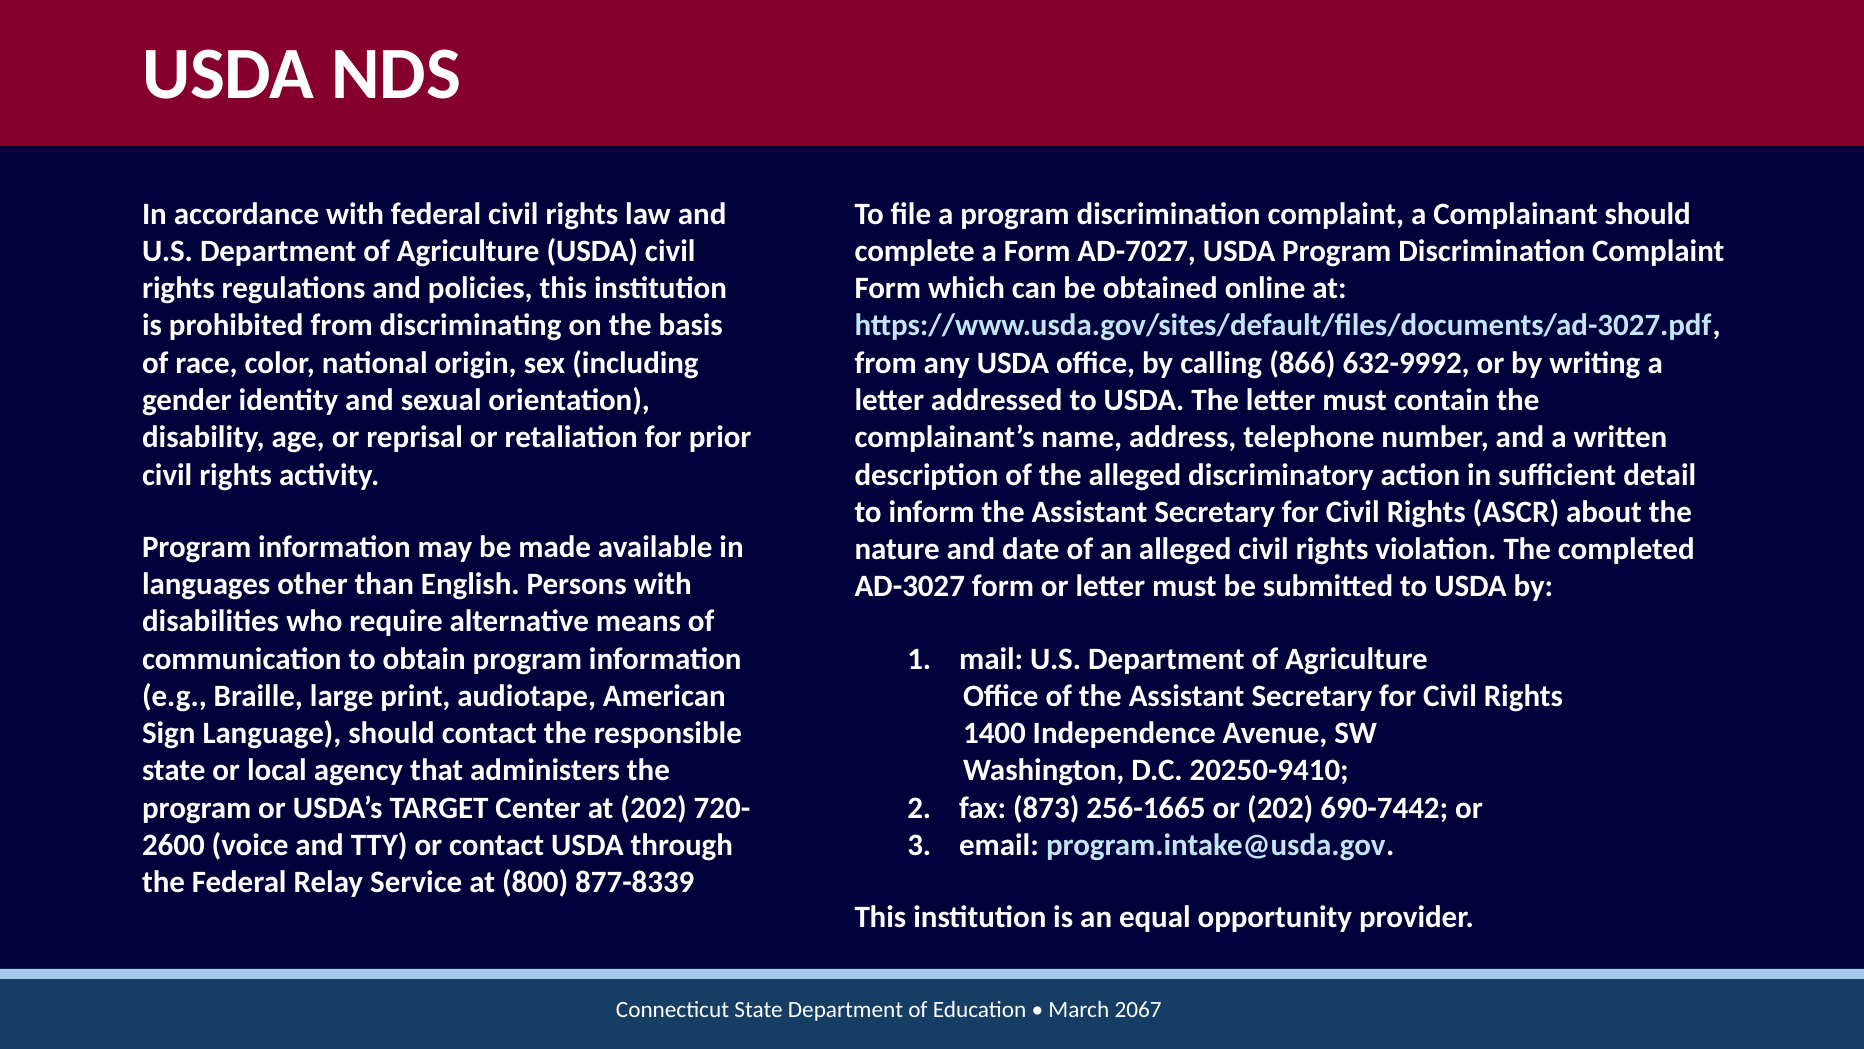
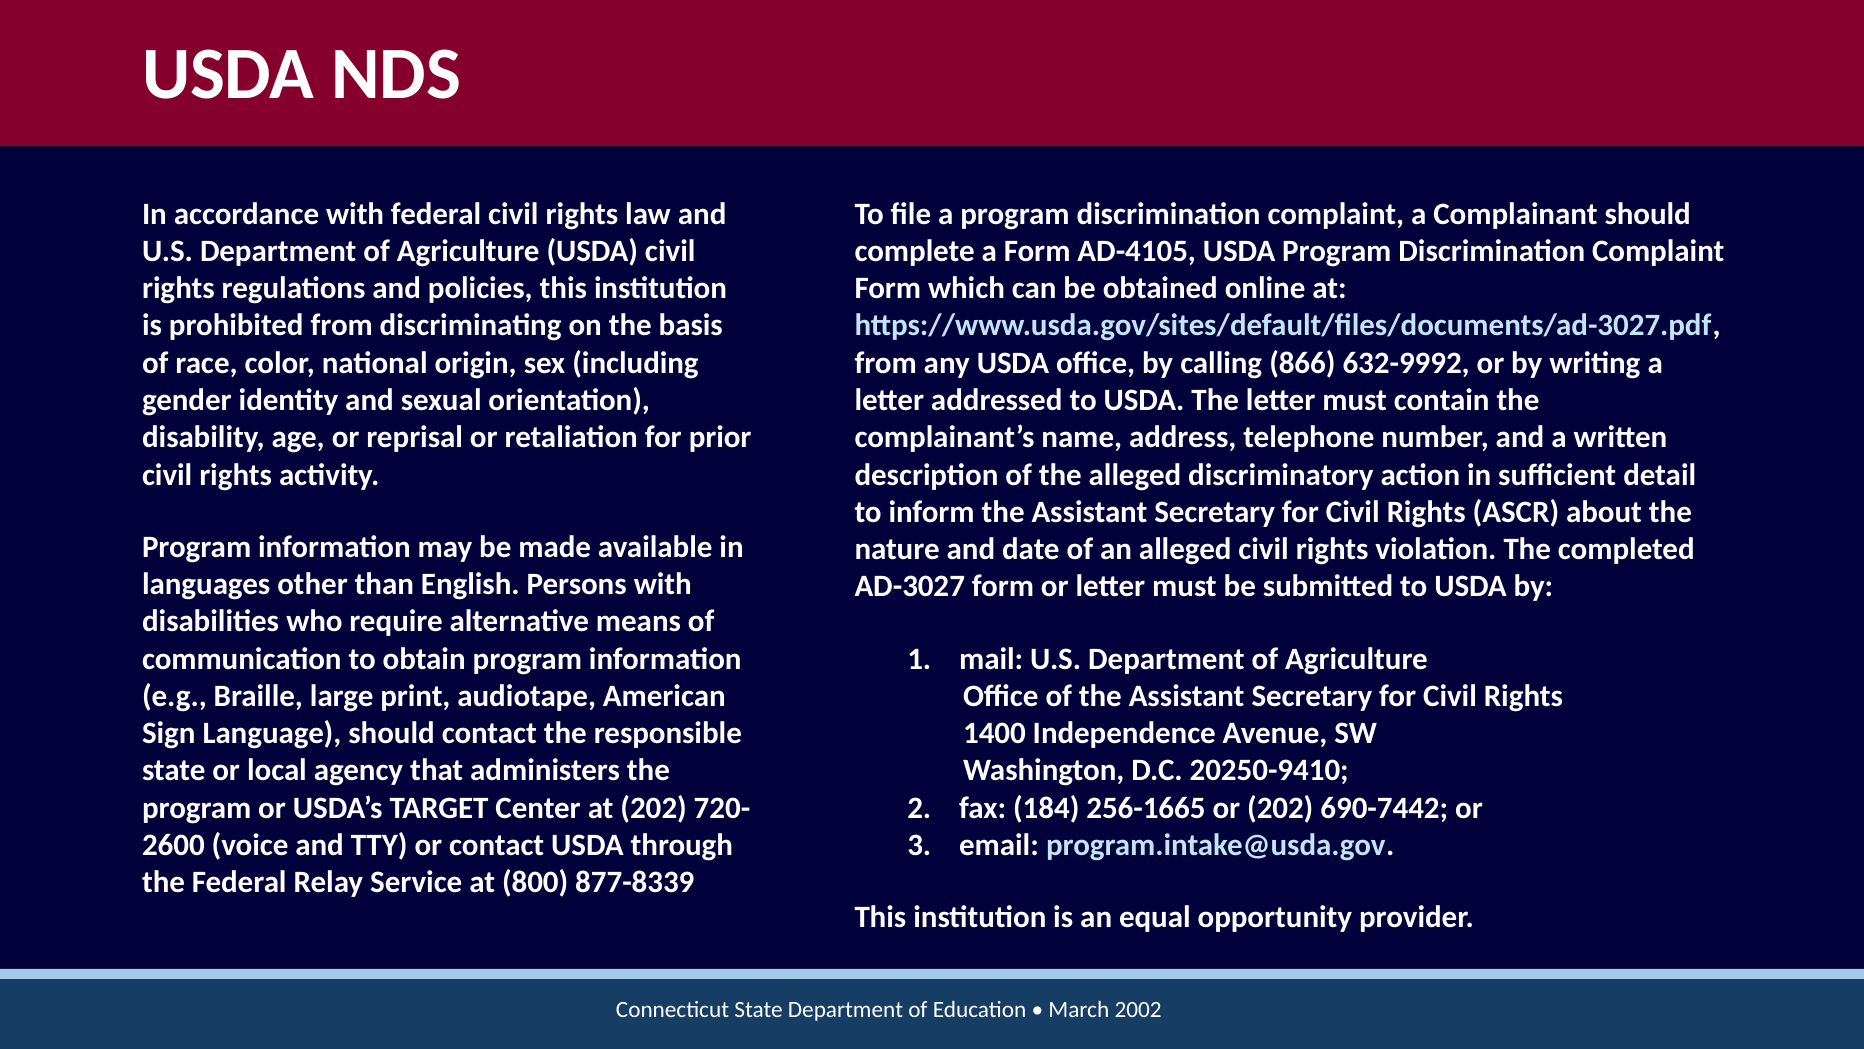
AD-7027: AD-7027 -> AD-4105
873: 873 -> 184
2067: 2067 -> 2002
